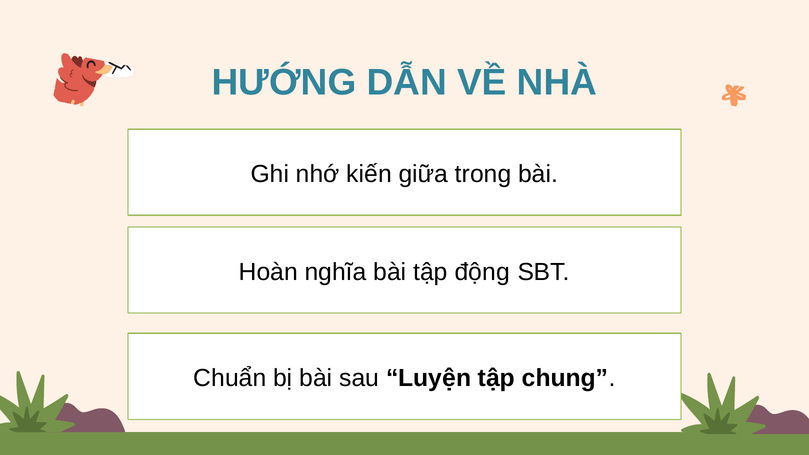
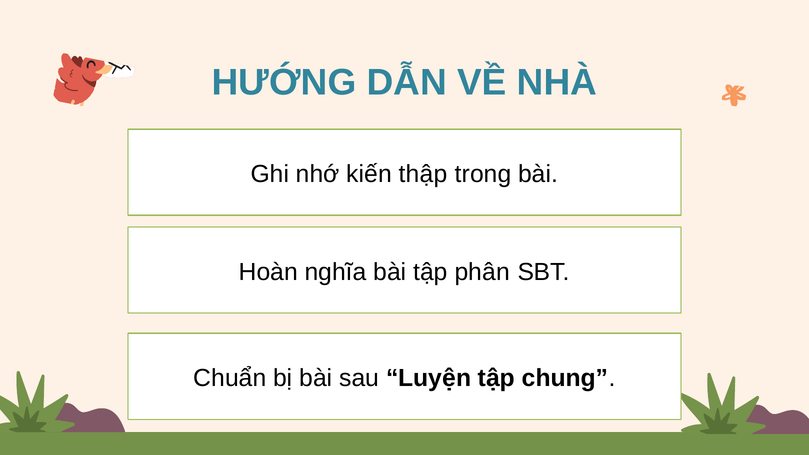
giữa: giữa -> thập
động: động -> phân
